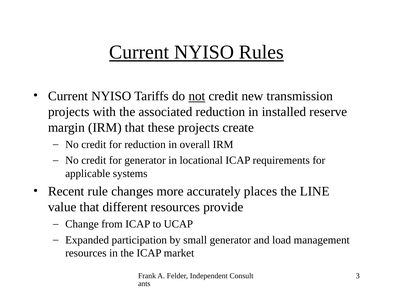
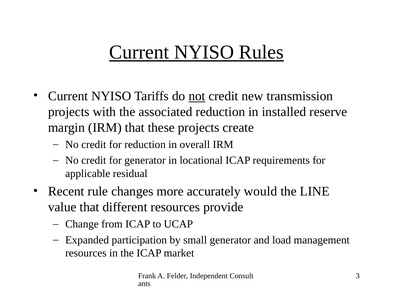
systems: systems -> residual
places: places -> would
